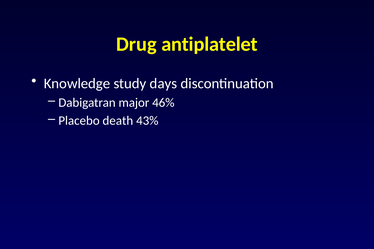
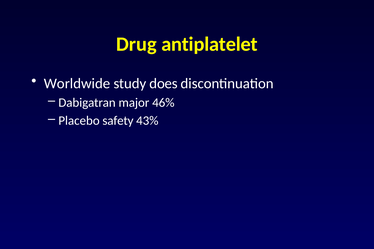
Knowledge: Knowledge -> Worldwide
days: days -> does
death: death -> safety
